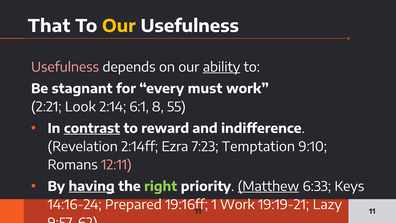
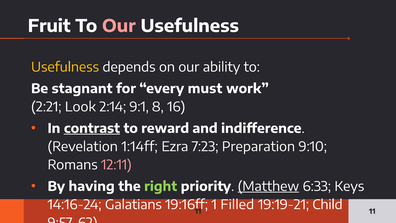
That: That -> Fruit
Our at (119, 26) colour: yellow -> pink
Usefulness at (65, 67) colour: pink -> yellow
ability underline: present -> none
6:1: 6:1 -> 9:1
55: 55 -> 16
2:14ff: 2:14ff -> 1:14ff
Temptation: Temptation -> Preparation
having underline: present -> none
Prepared: Prepared -> Galatians
1 Work: Work -> Filled
Lazy: Lazy -> Child
